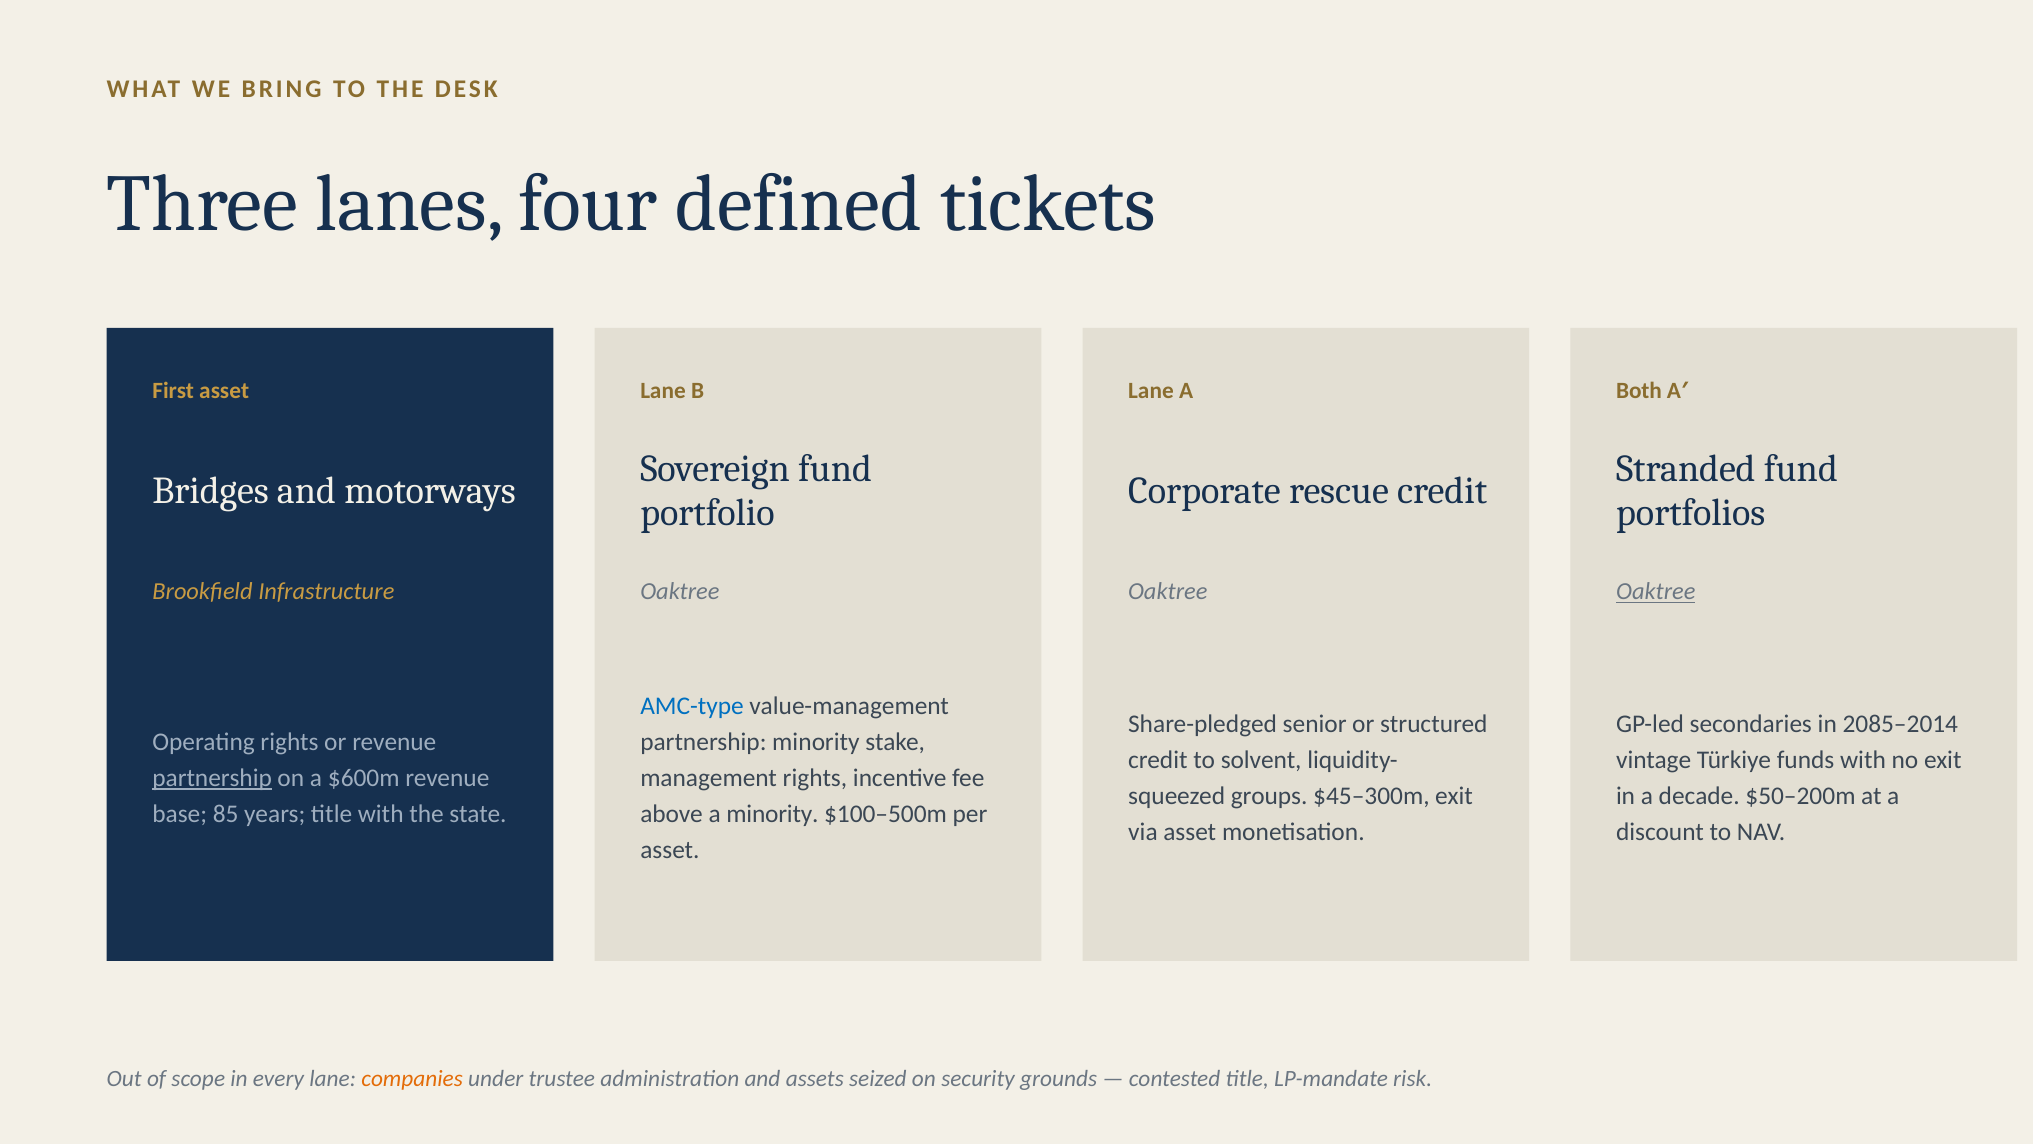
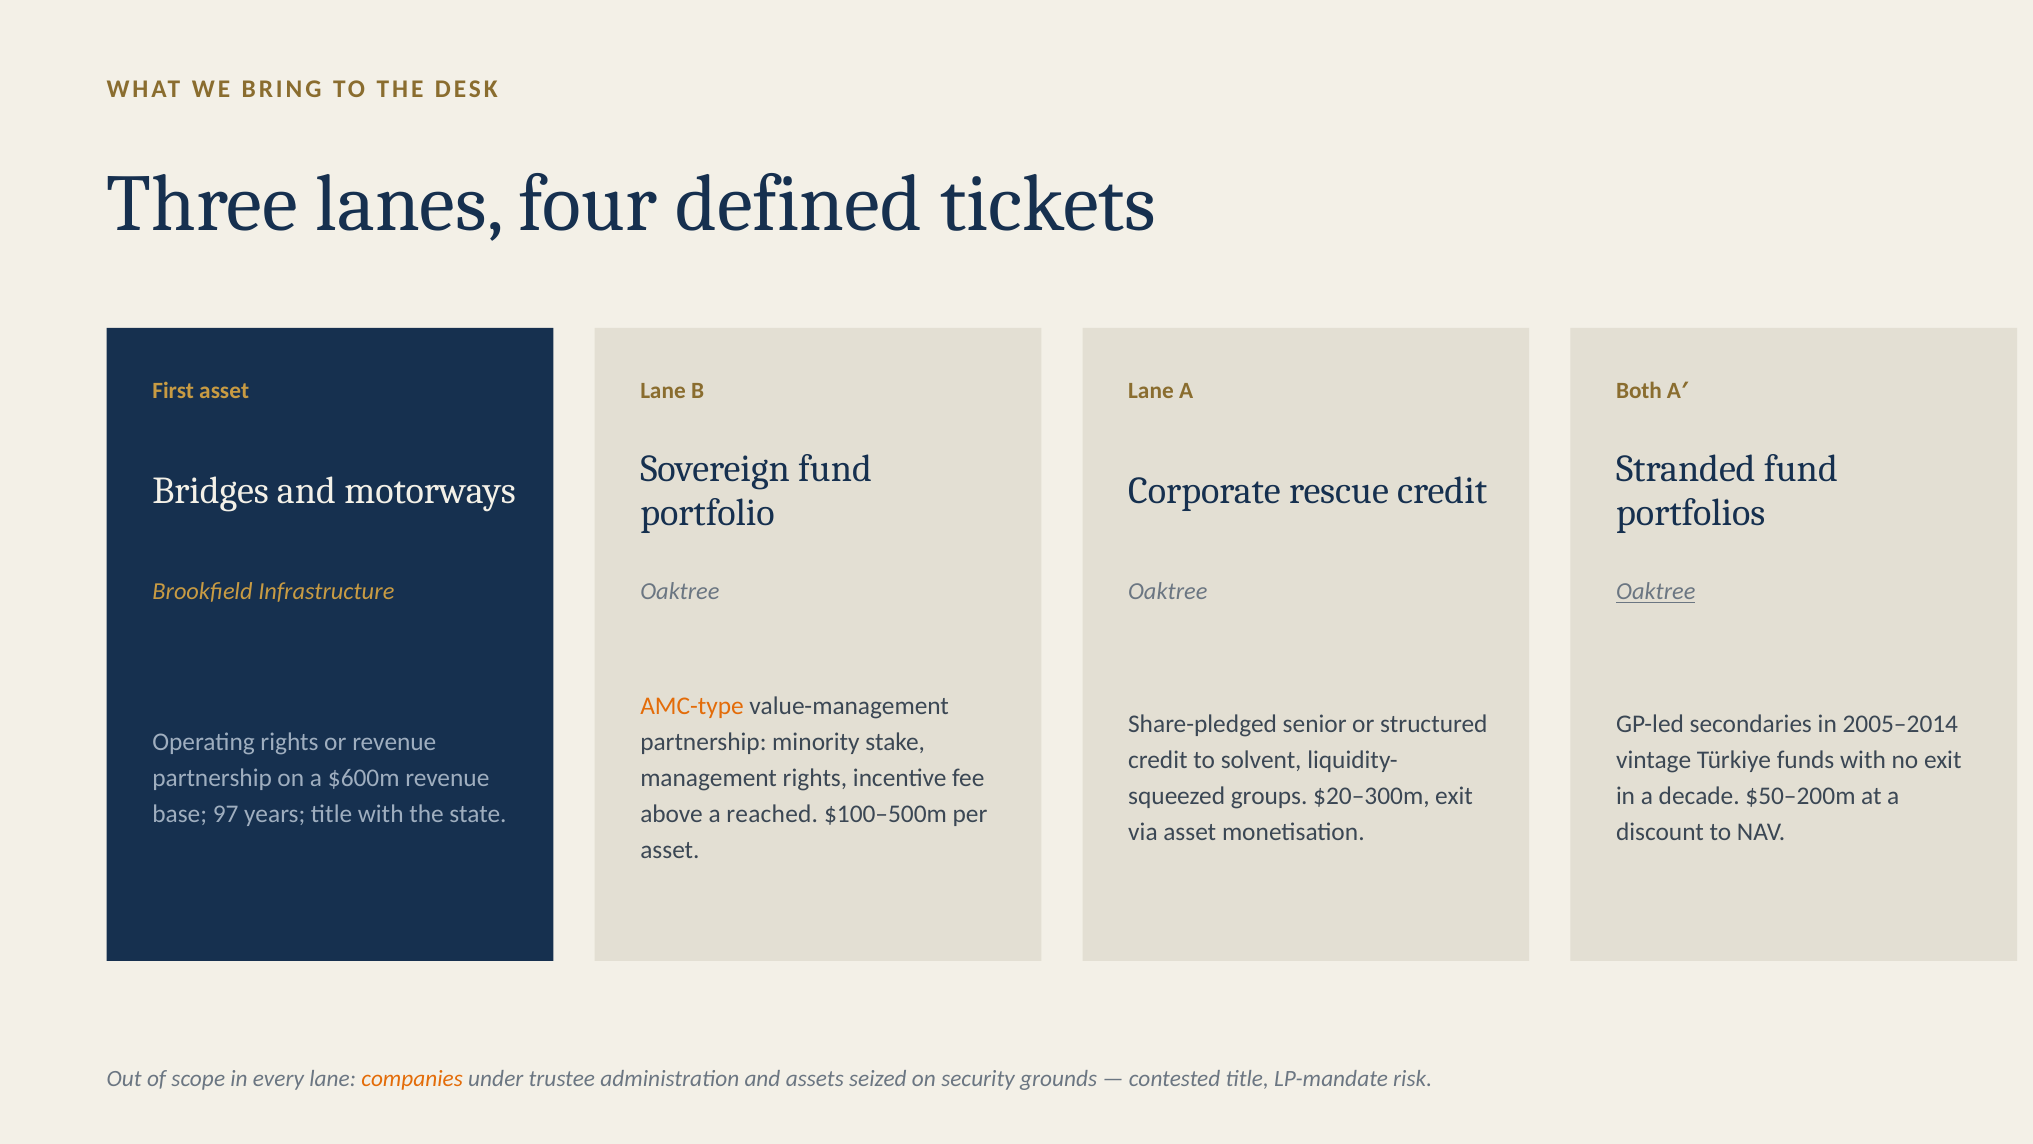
AMC-type colour: blue -> orange
2085–2014: 2085–2014 -> 2005–2014
partnership at (212, 778) underline: present -> none
$45–300m: $45–300m -> $20–300m
85: 85 -> 97
a minority: minority -> reached
